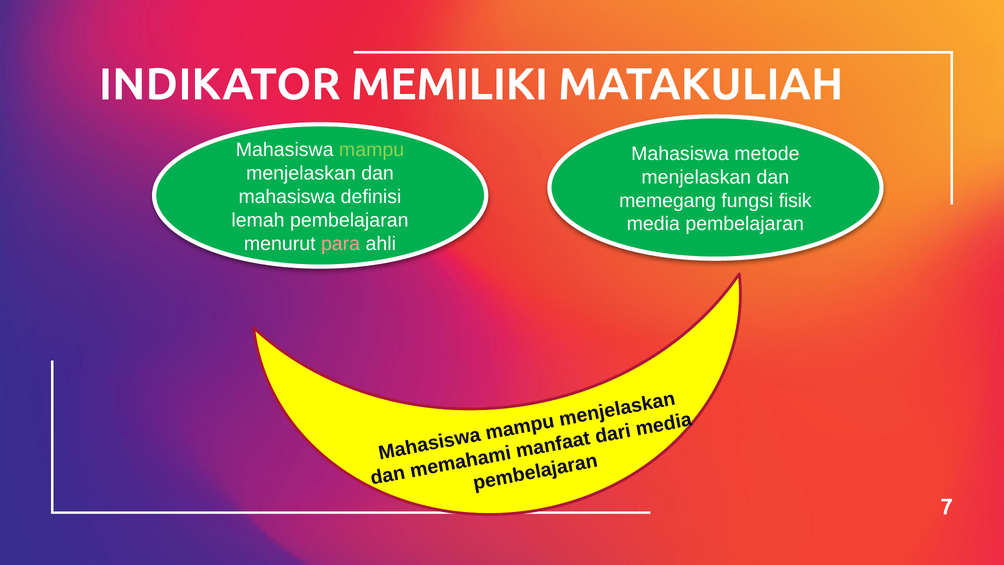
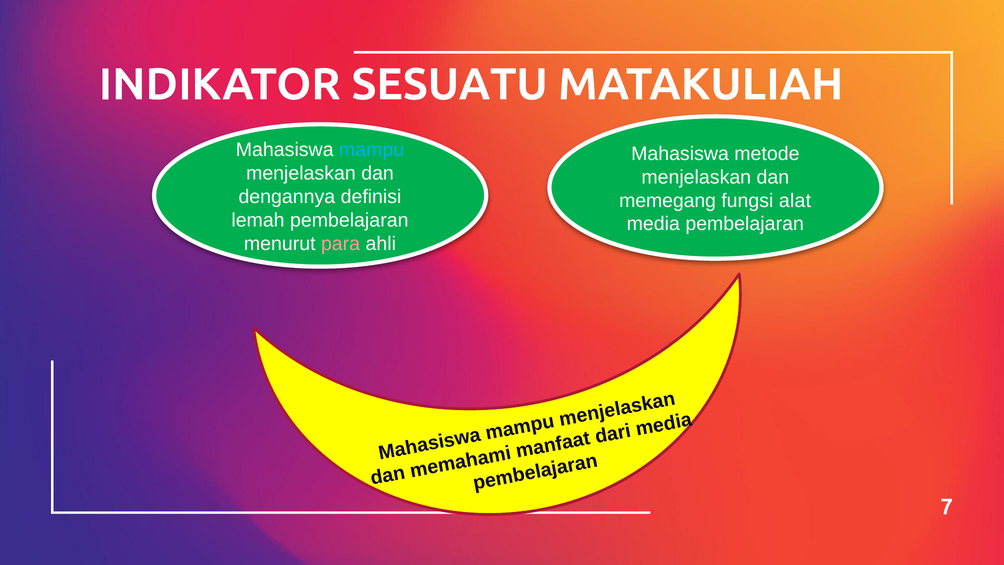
MEMILIKI: MEMILIKI -> SESUATU
mampu colour: light green -> light blue
mahasiswa at (287, 197): mahasiswa -> dengannya
fisik: fisik -> alat
